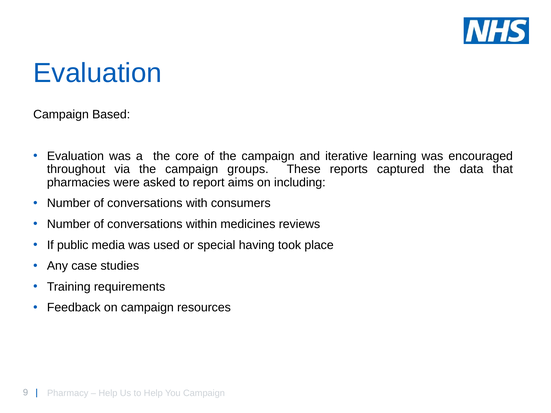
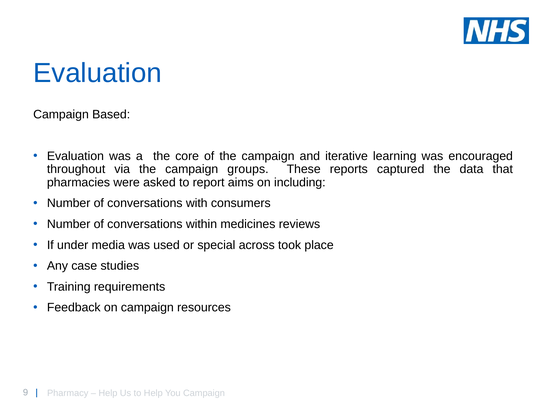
public: public -> under
having: having -> across
